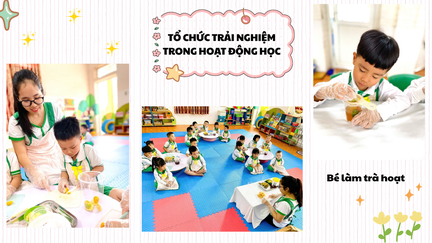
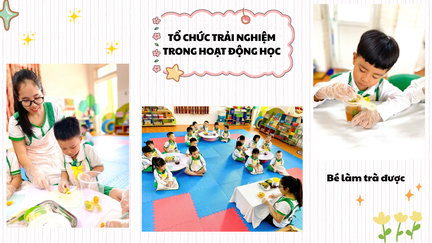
trà hoạt: hoạt -> được
